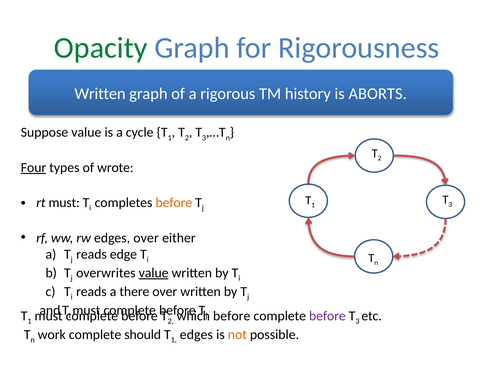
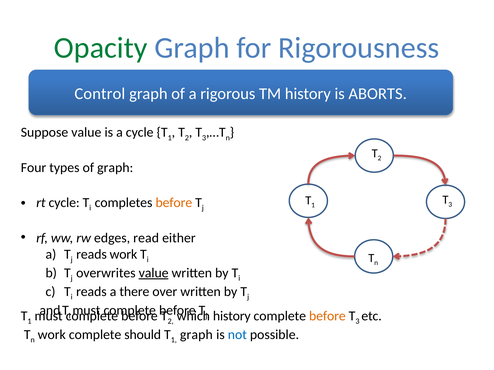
Written at (100, 94): Written -> Control
Four underline: present -> none
of wrote: wrote -> graph
rt must: must -> cycle
edges over: over -> read
reads edge: edge -> work
before at (232, 316): before -> history
before at (327, 316) colour: purple -> orange
edges at (196, 335): edges -> graph
not colour: orange -> blue
